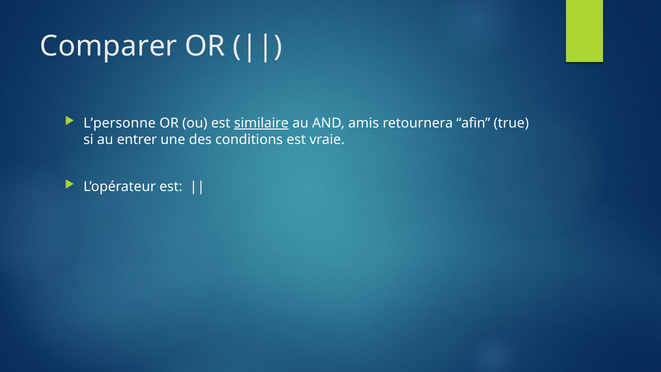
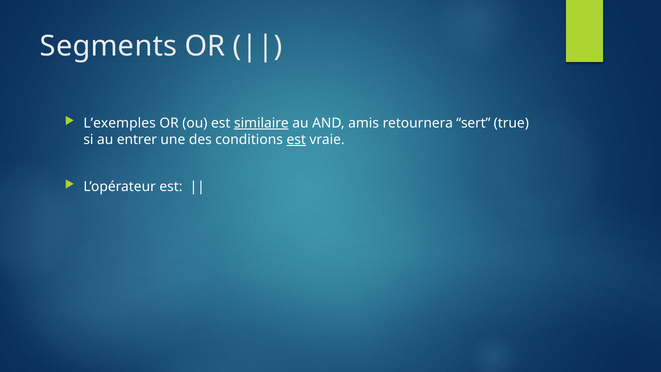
Comparer: Comparer -> Segments
L’personne: L’personne -> L’exemples
afin: afin -> sert
est at (296, 140) underline: none -> present
